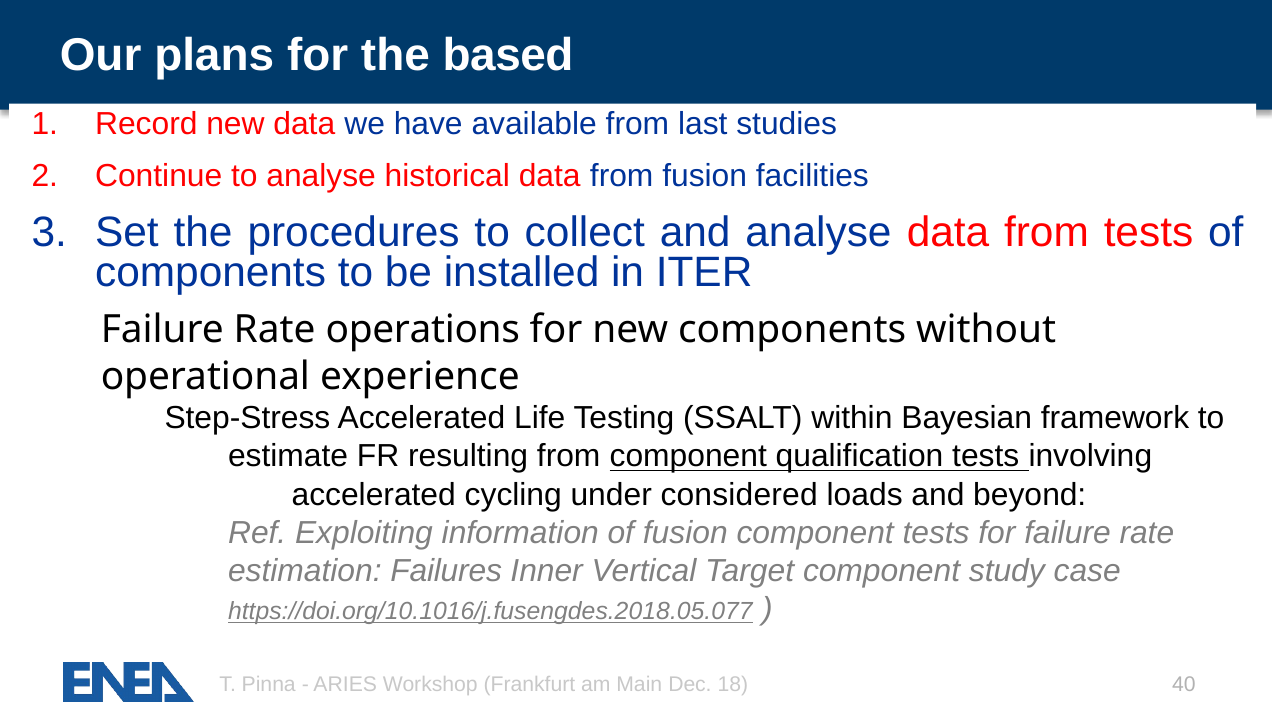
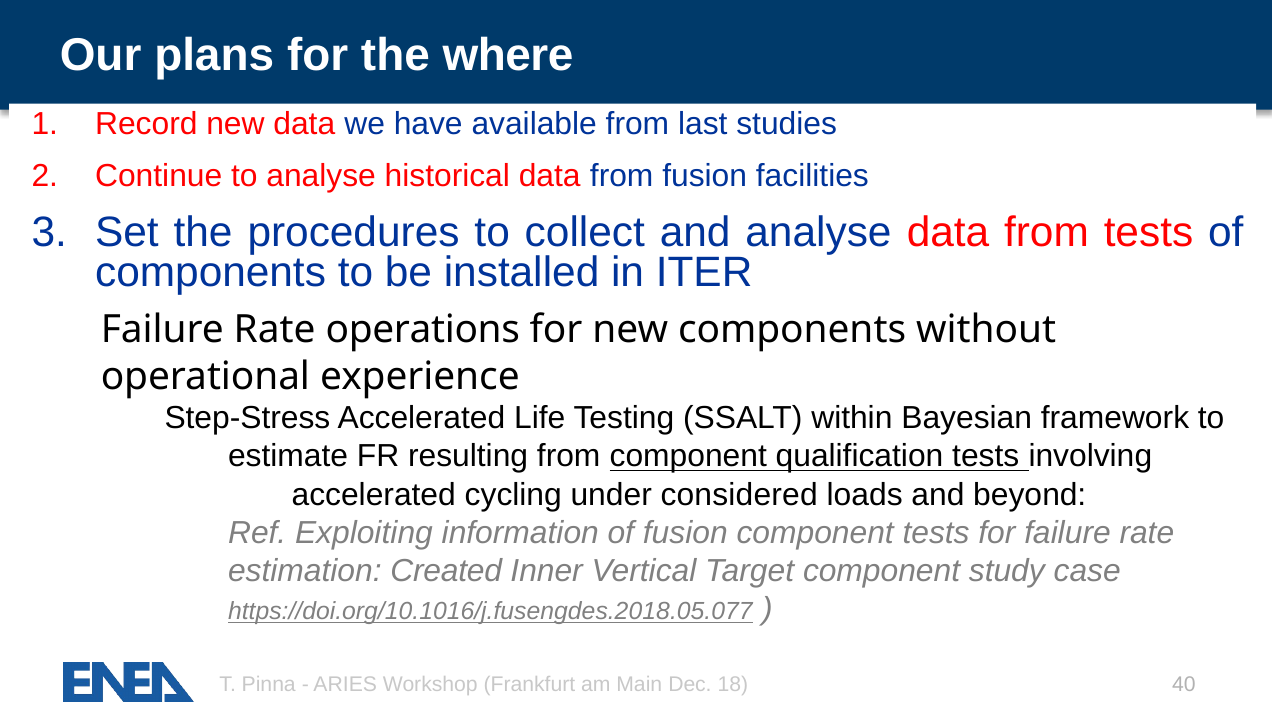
based: based -> where
Failures: Failures -> Created
